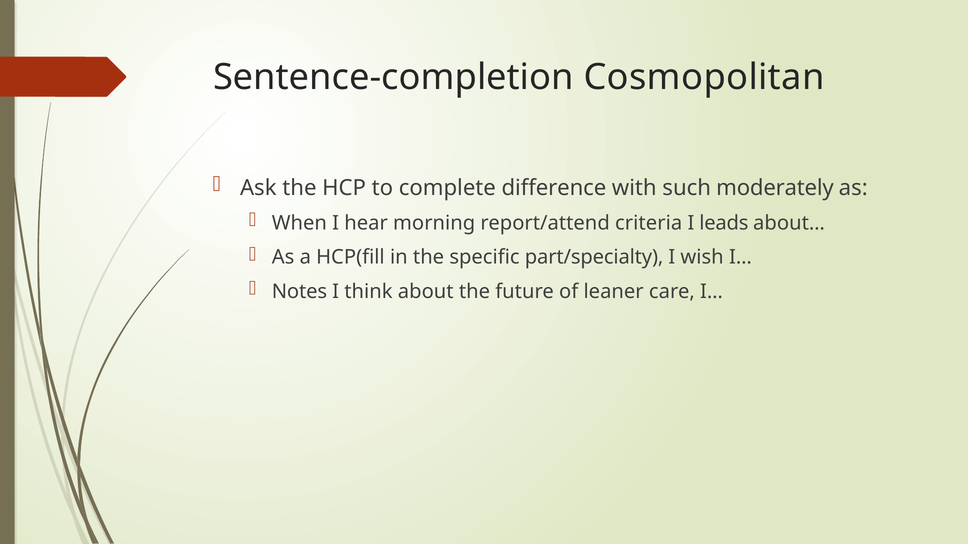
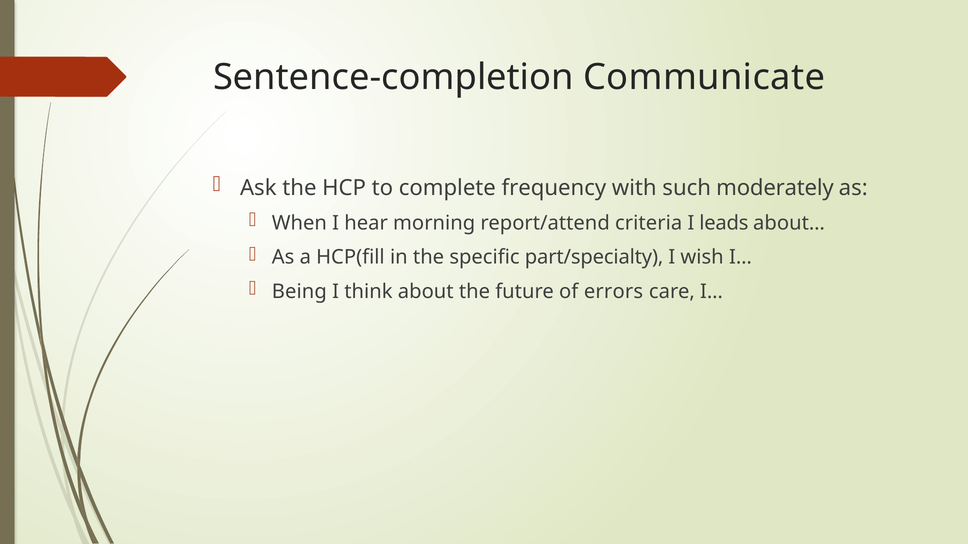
Cosmopolitan: Cosmopolitan -> Communicate
difference: difference -> frequency
Notes: Notes -> Being
leaner: leaner -> errors
